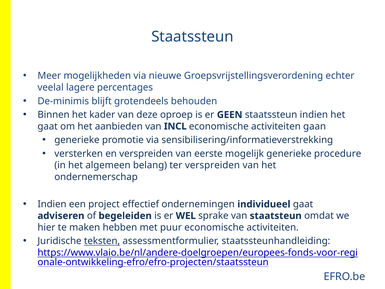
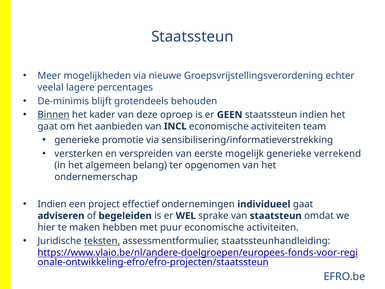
Binnen underline: none -> present
gaan: gaan -> team
procedure: procedure -> verrekend
ter verspreiden: verspreiden -> opgenomen
